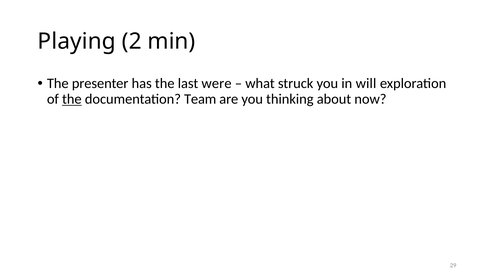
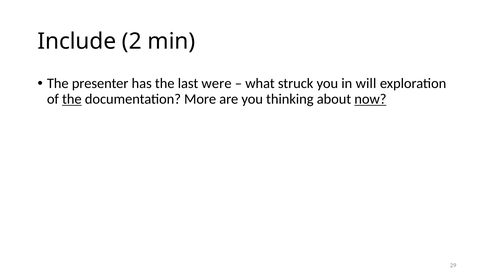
Playing: Playing -> Include
Team: Team -> More
now underline: none -> present
